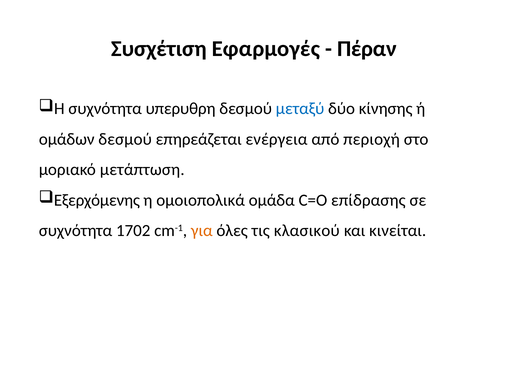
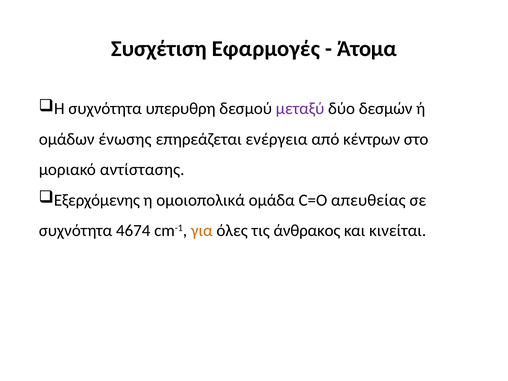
Πέραν: Πέραν -> Άτομα
μεταξύ colour: blue -> purple
κίνησης: κίνησης -> δεσμών
ομάδων δεσμού: δεσμού -> ένωσης
περιοχή: περιοχή -> κέντρων
μετάπτωση: μετάπτωση -> αντίστασης
επίδρασης: επίδρασης -> απευθείας
1702: 1702 -> 4674
κλασικού: κλασικού -> άνθρακος
